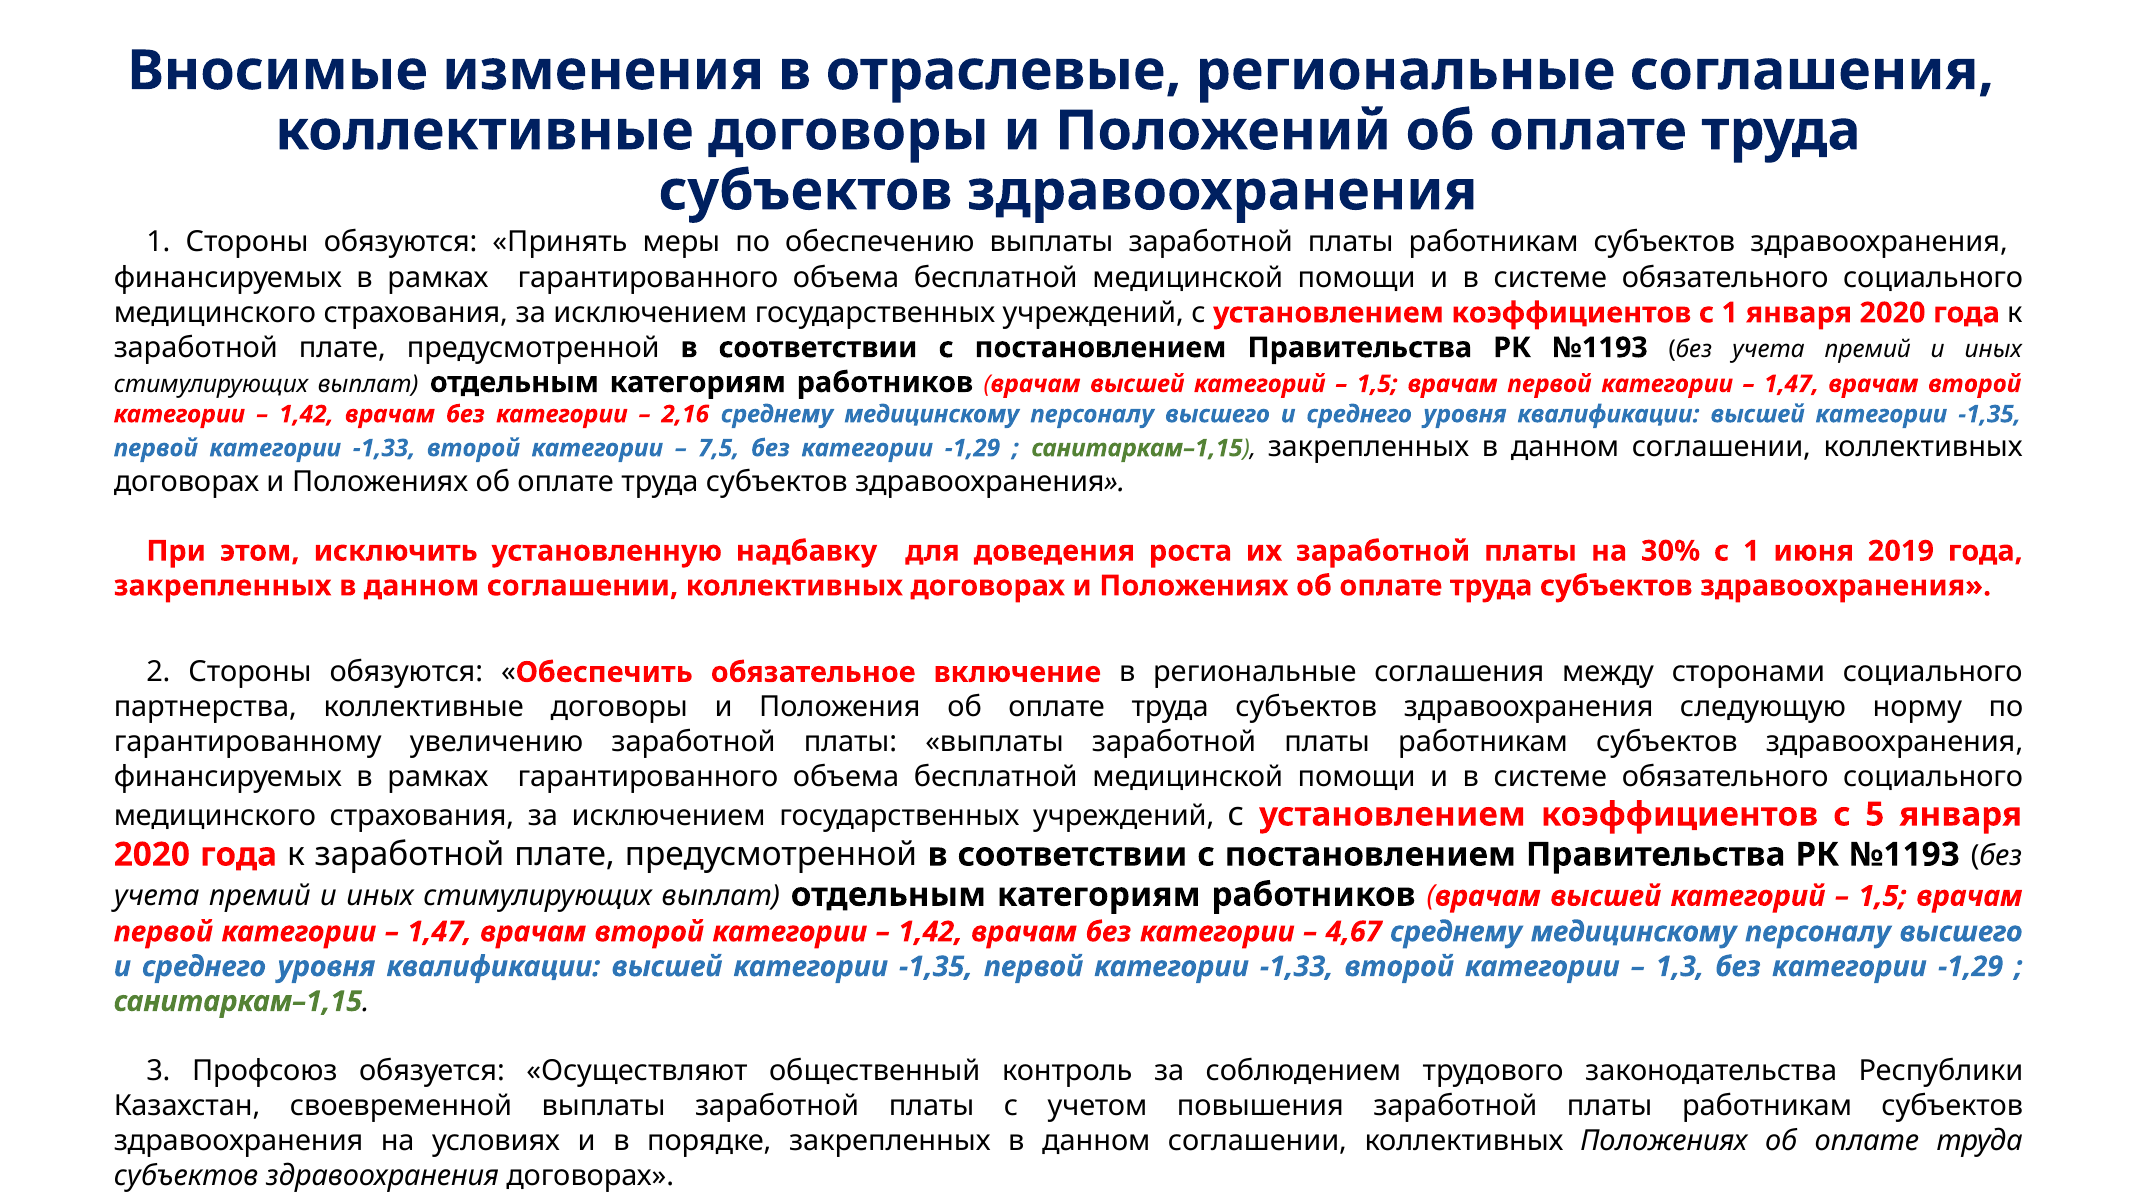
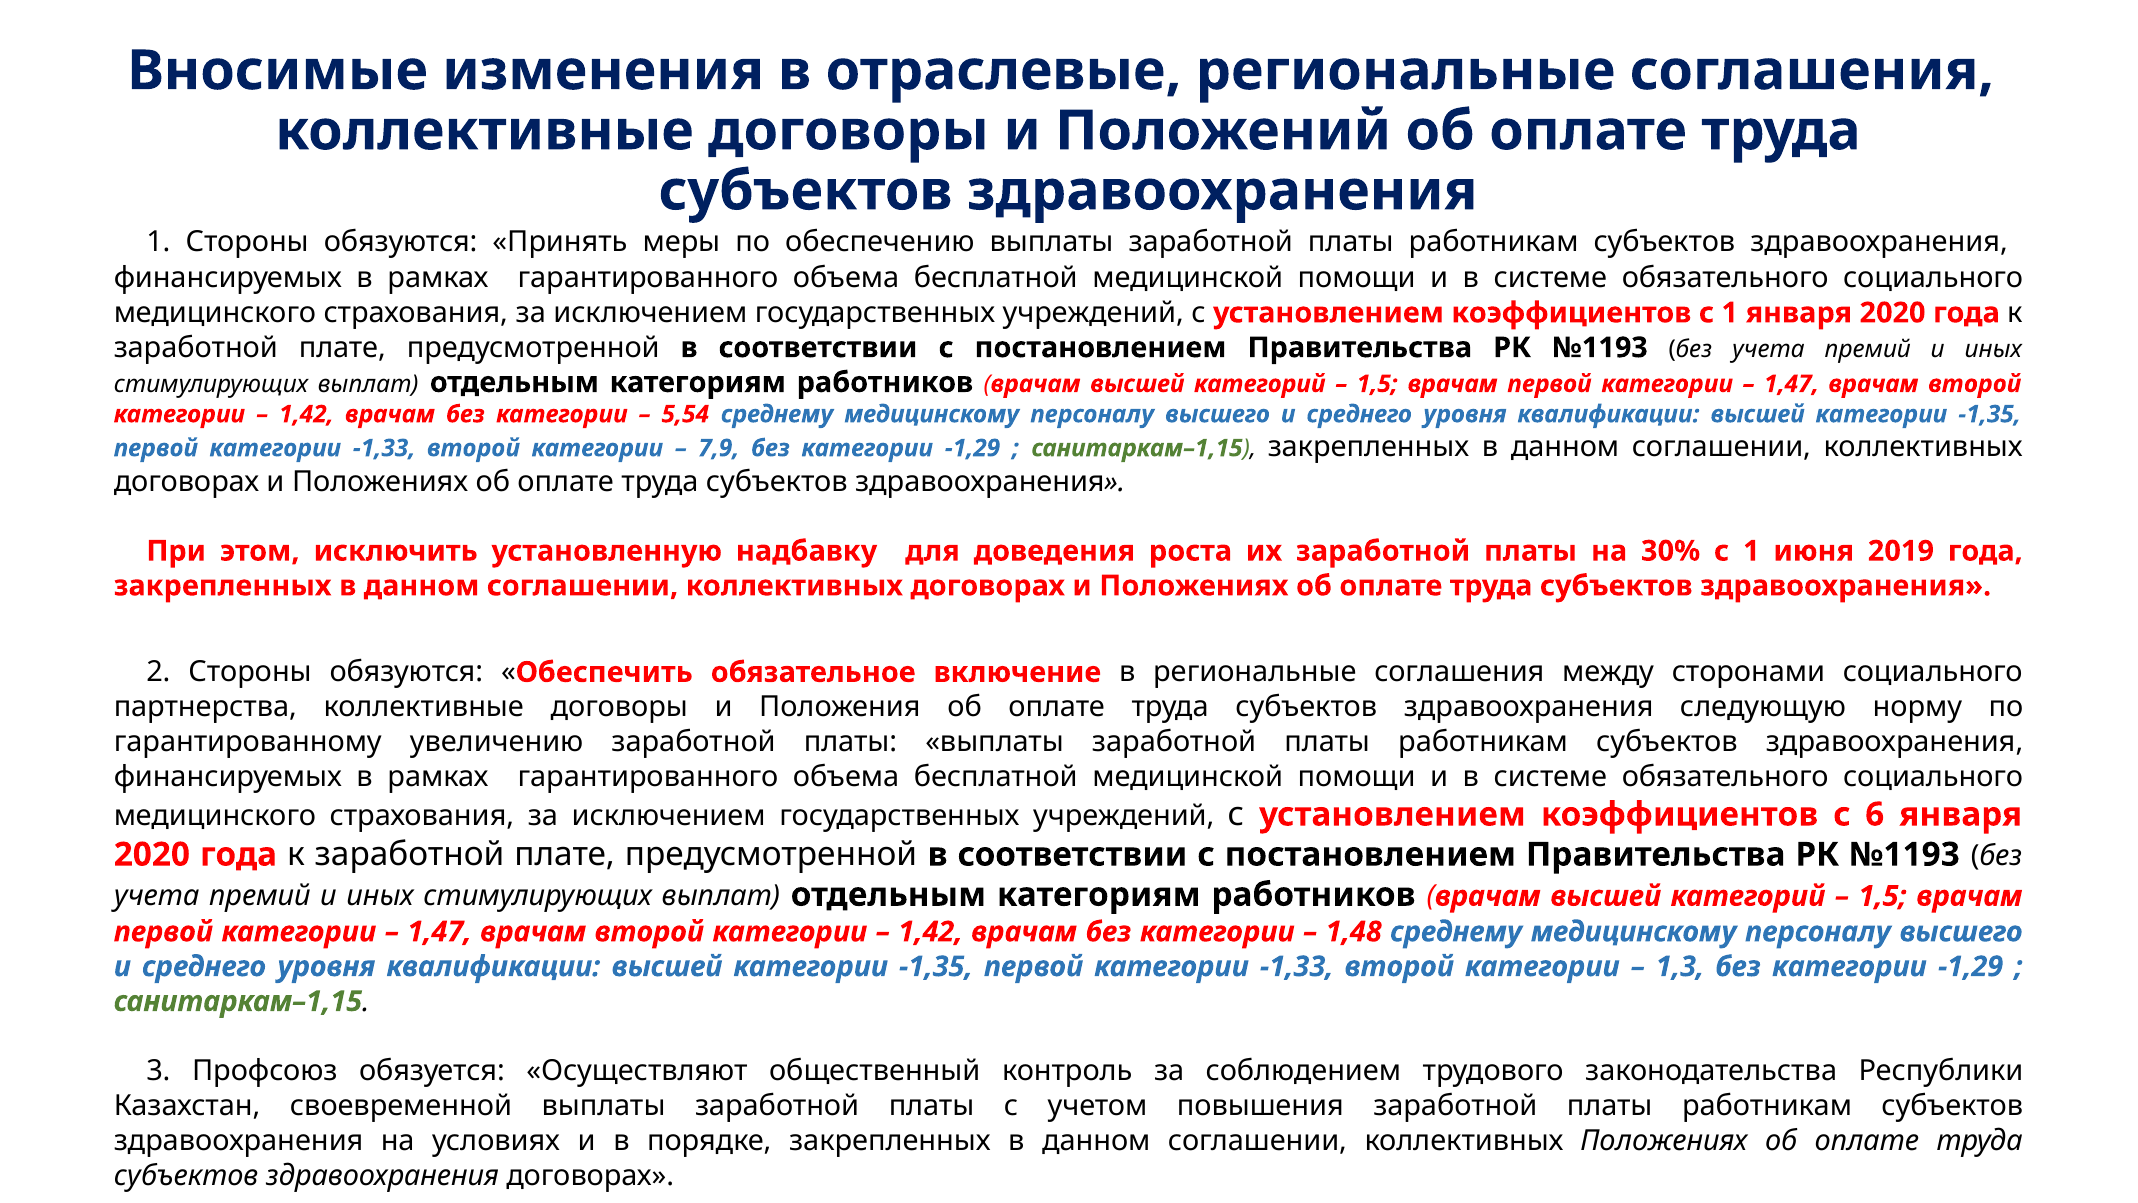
2,16: 2,16 -> 5,54
7,5: 7,5 -> 7,9
5: 5 -> 6
4,67: 4,67 -> 1,48
